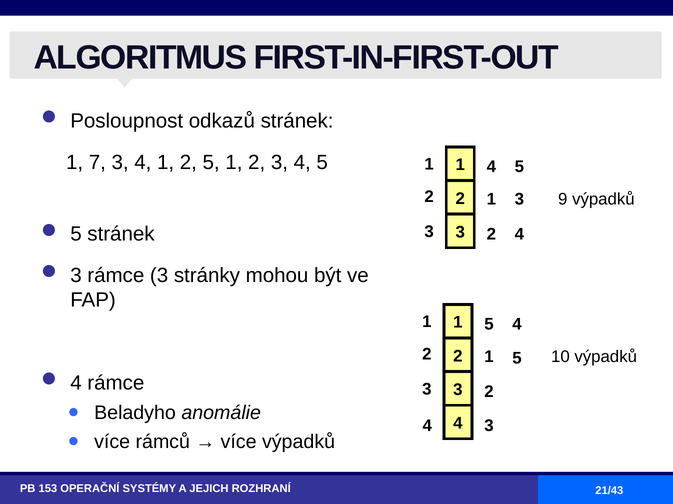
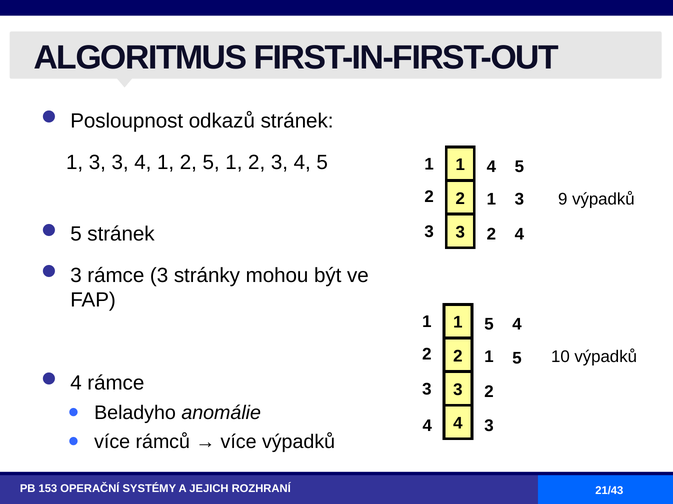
1 7: 7 -> 3
